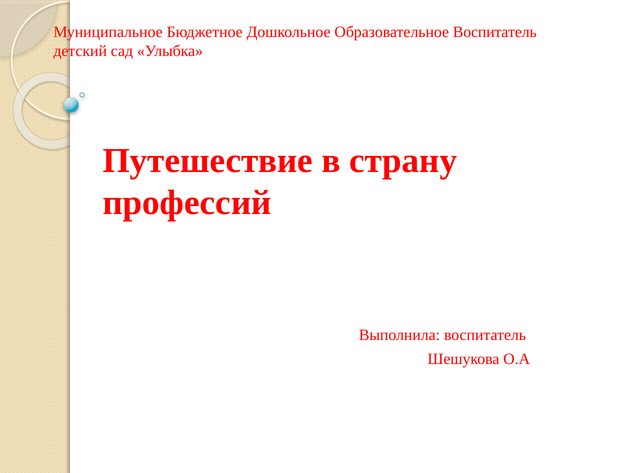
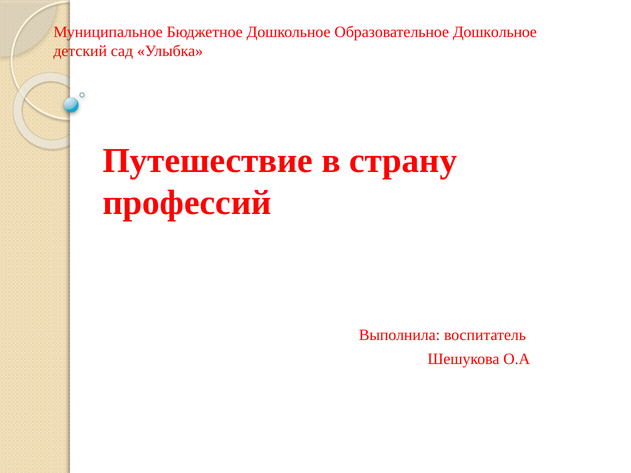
Образовательное Воспитатель: Воспитатель -> Дошкольное
